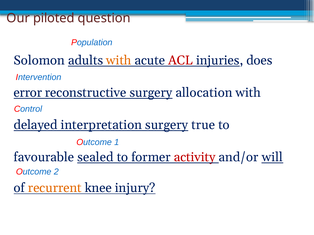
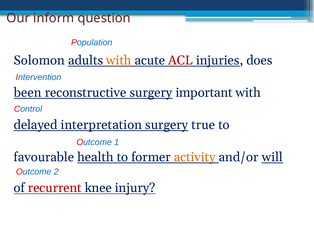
piloted: piloted -> inform
error: error -> been
allocation: allocation -> important
sealed: sealed -> health
activity colour: red -> orange
recurrent colour: orange -> red
